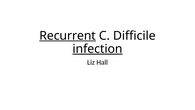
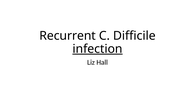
Recurrent underline: present -> none
